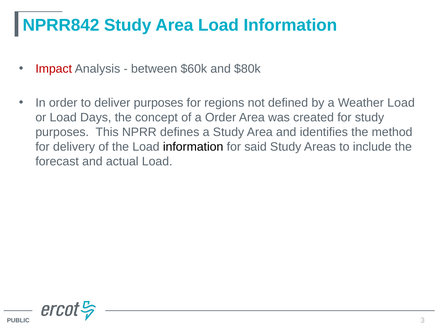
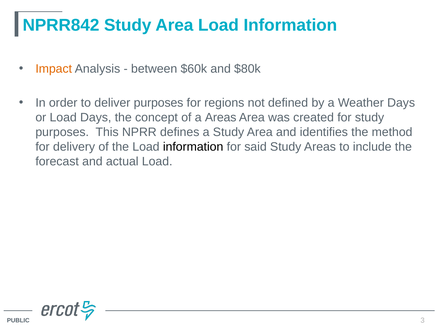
Impact colour: red -> orange
Weather Load: Load -> Days
a Order: Order -> Areas
